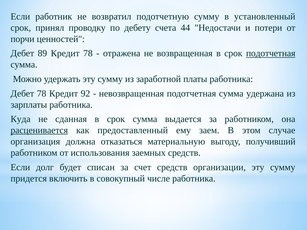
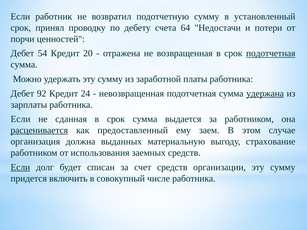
44: 44 -> 64
89: 89 -> 54
Кредит 78: 78 -> 20
Дебет 78: 78 -> 92
92: 92 -> 24
удержана underline: none -> present
Куда at (21, 119): Куда -> Если
отказаться: отказаться -> выданных
получивший: получивший -> страхование
Если at (20, 167) underline: none -> present
